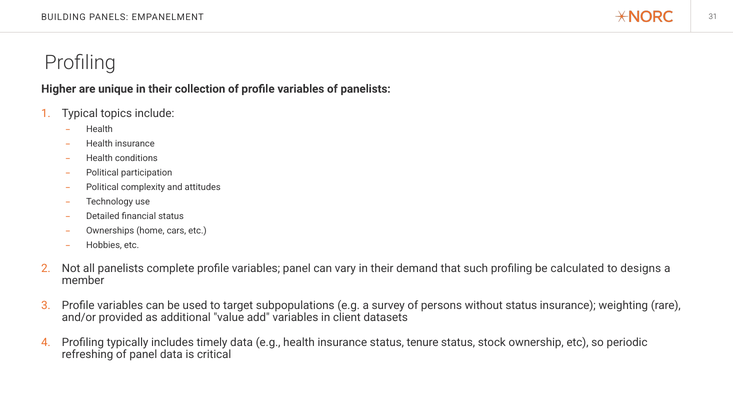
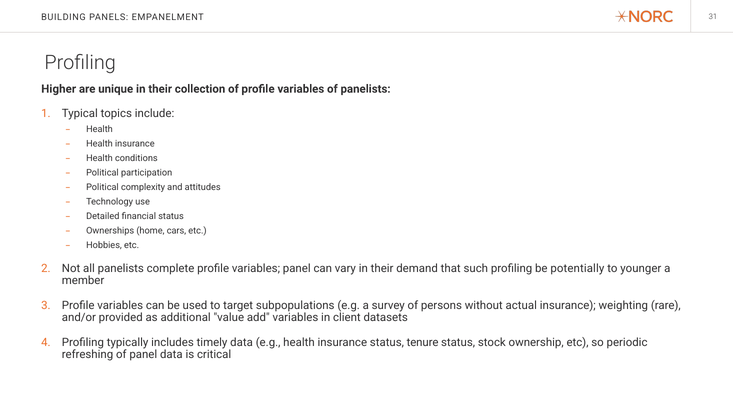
calculated: calculated -> potentially
designs: designs -> younger
without status: status -> actual
